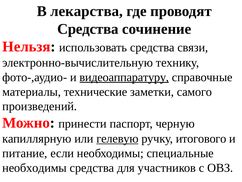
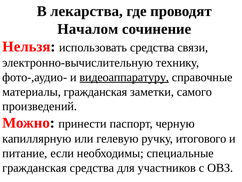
Средства at (88, 29): Средства -> Началом
материалы технические: технические -> гражданская
гелевую underline: present -> none
необходимы at (35, 167): необходимы -> гражданская
